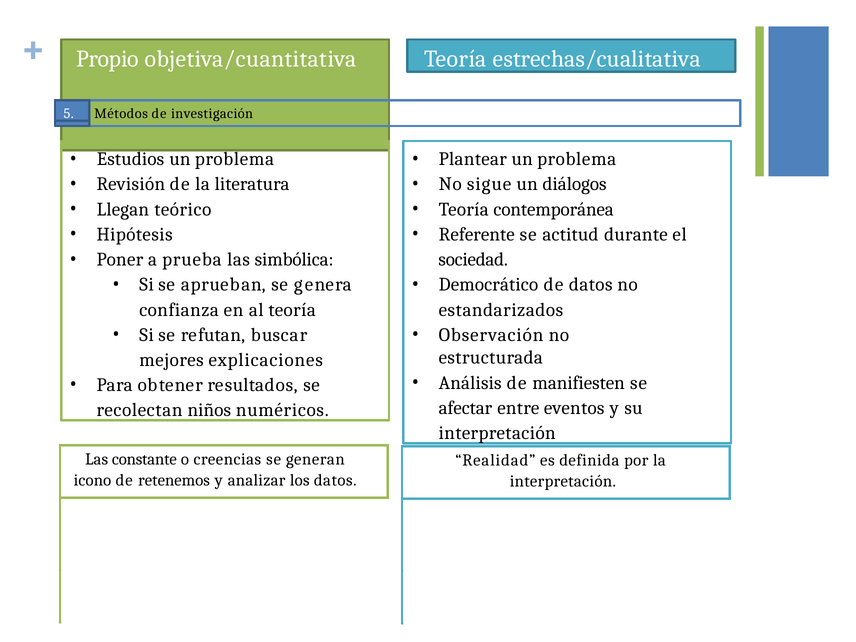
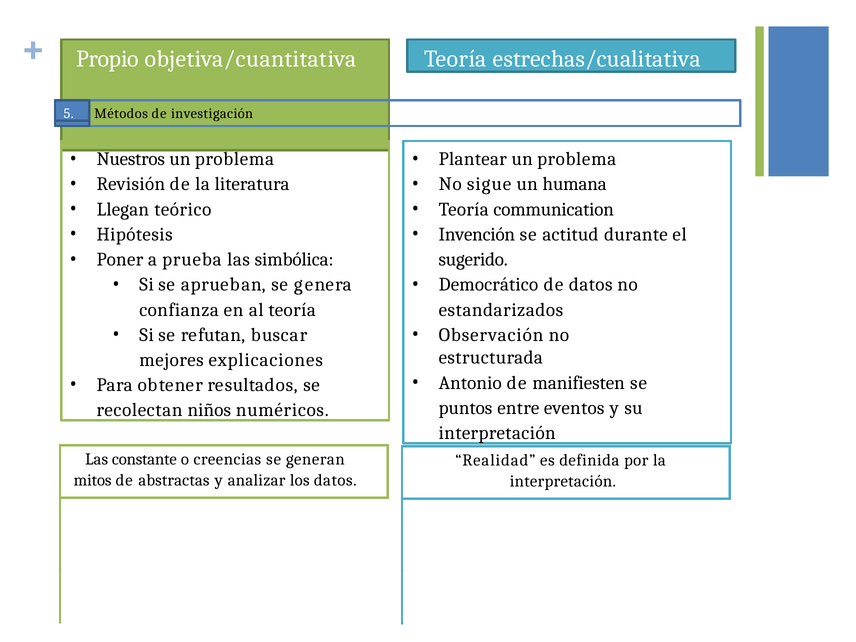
Estudios: Estudios -> Nuestros
diálogos: diálogos -> humana
contemporánea: contemporánea -> communication
Referente: Referente -> Invención
sociedad: sociedad -> sugerido
Análisis: Análisis -> Antonio
afectar: afectar -> puntos
icono: icono -> mitos
retenemos: retenemos -> abstractas
